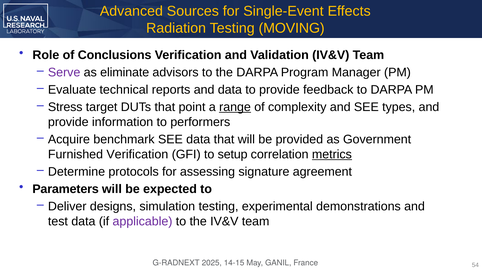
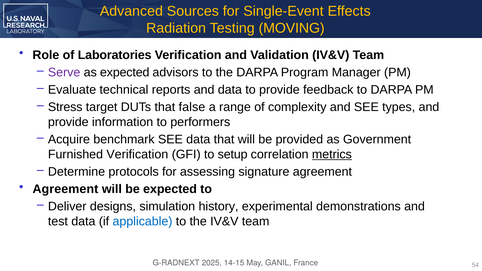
Conclusions: Conclusions -> Laboratories
as eliminate: eliminate -> expected
point: point -> false
range underline: present -> none
Parameters at (66, 189): Parameters -> Agreement
simulation testing: testing -> history
applicable colour: purple -> blue
